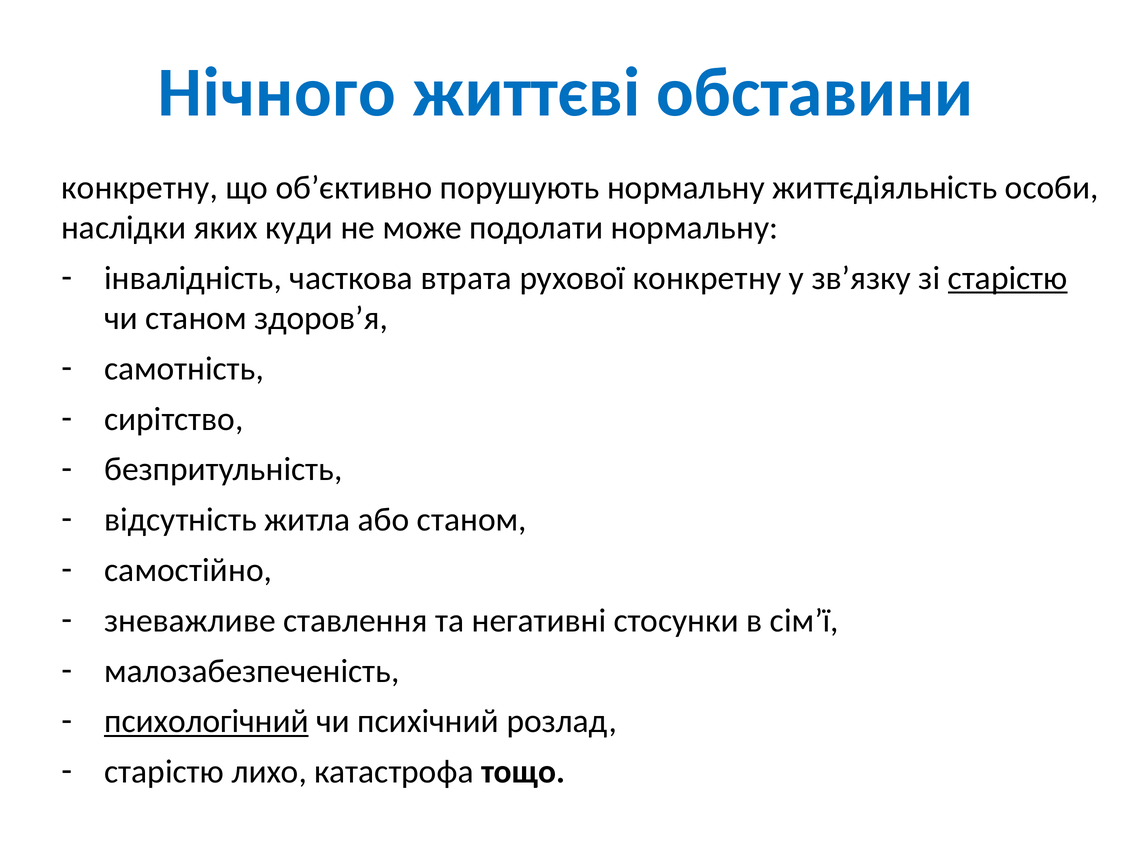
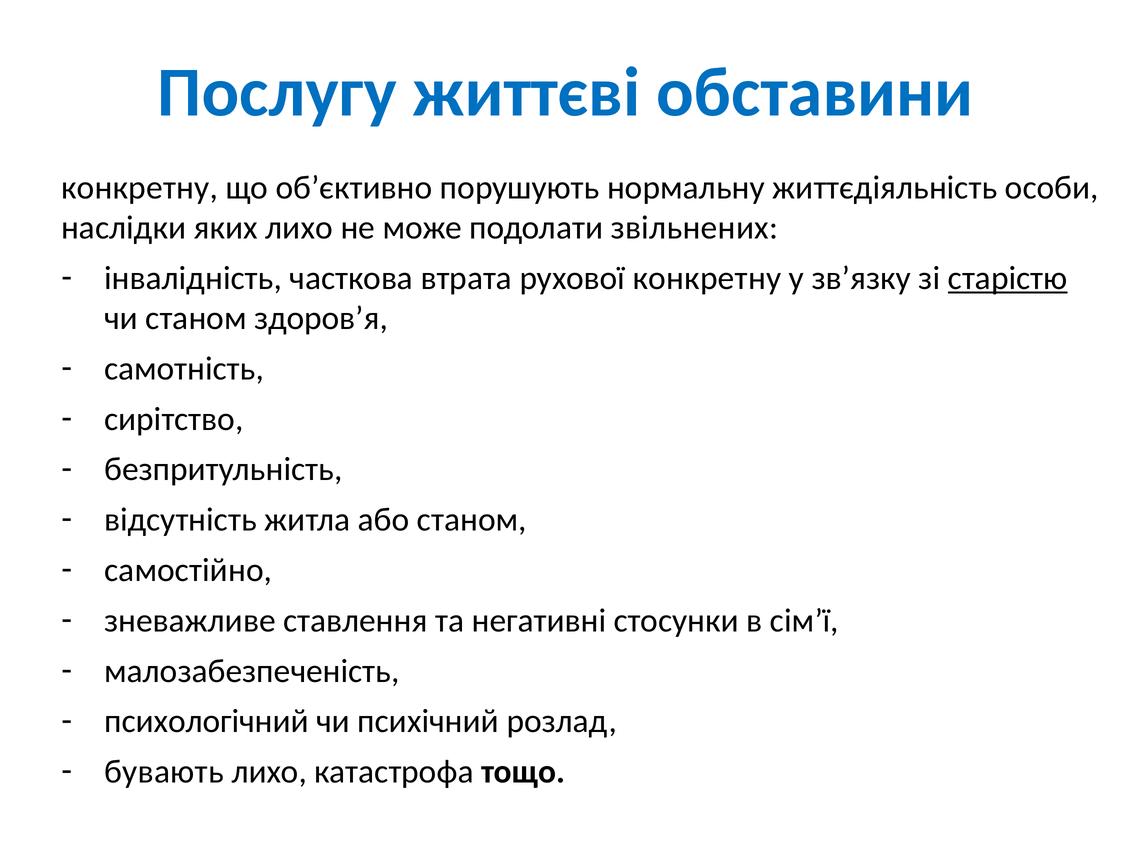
Нічного: Нічного -> Послугу
яких куди: куди -> лихо
подолати нормальну: нормальну -> звільнених
психологічний underline: present -> none
старістю at (164, 772): старістю -> бувають
